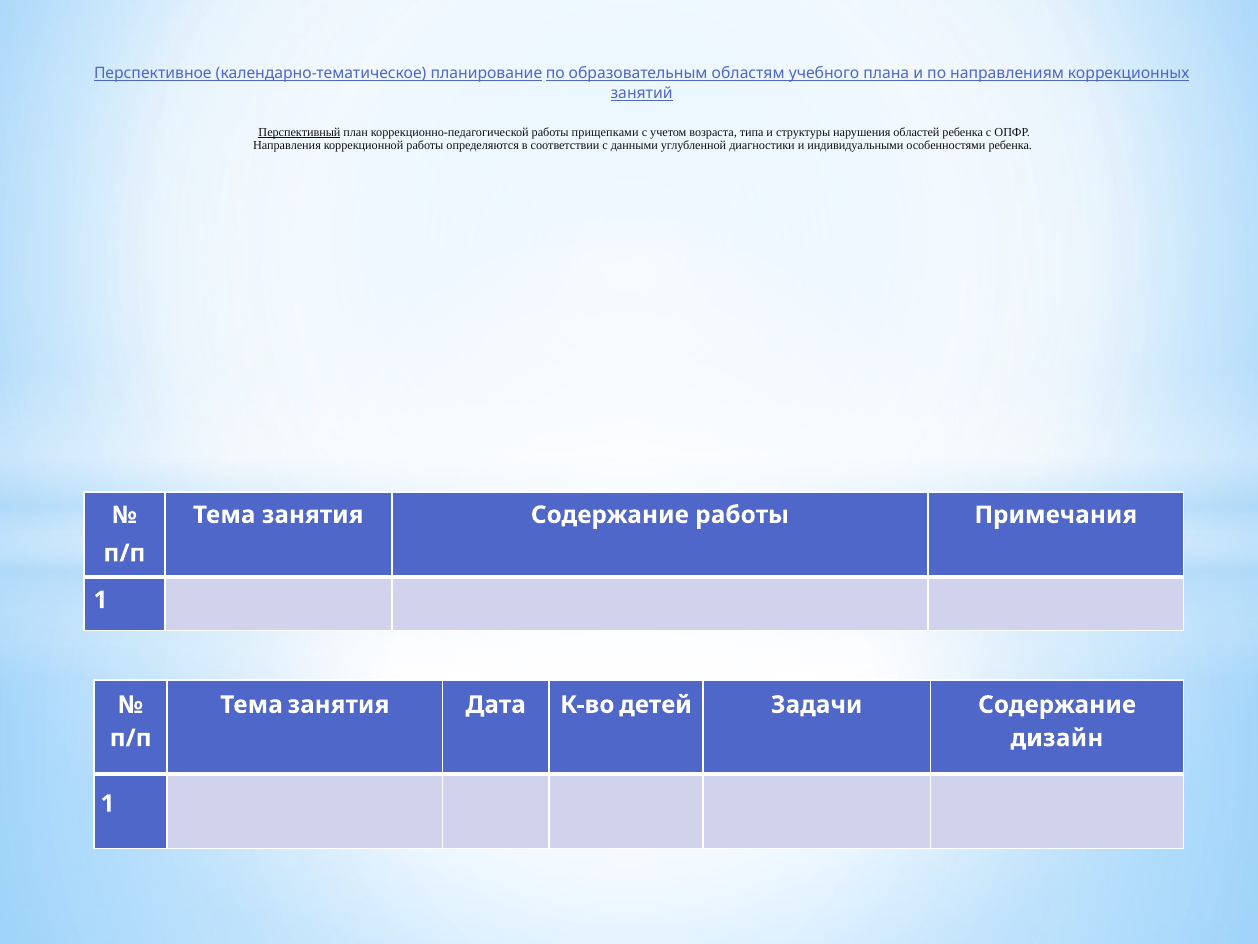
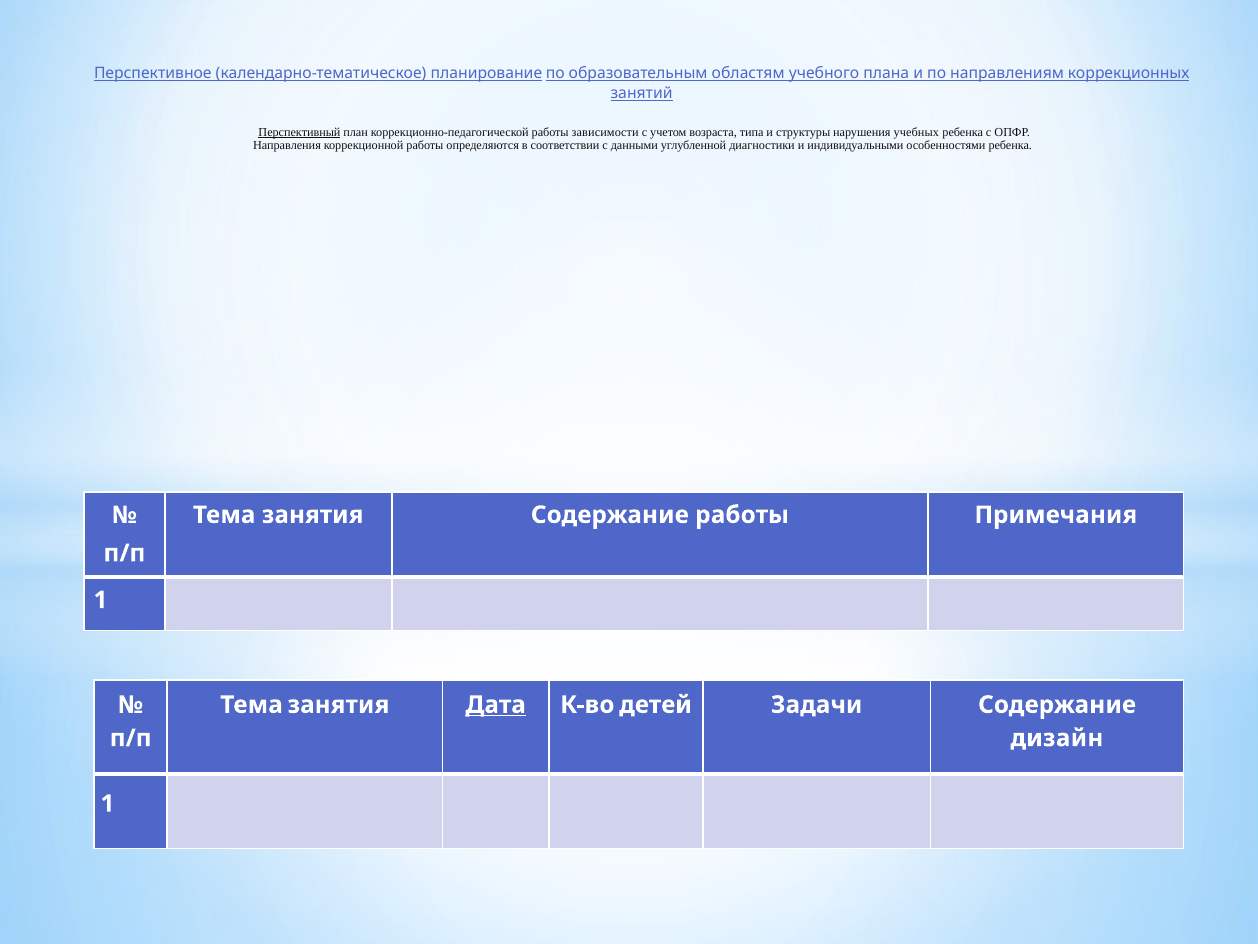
прищепками: прищепками -> зависимости
областей: областей -> учебных
Дата underline: none -> present
